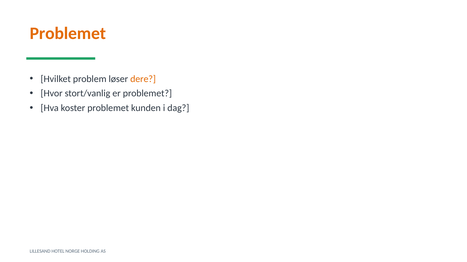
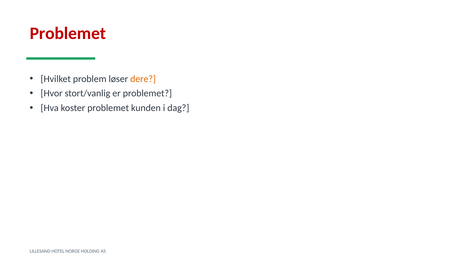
Problemet at (68, 33) colour: orange -> red
